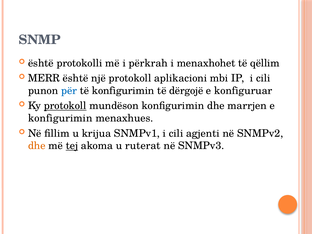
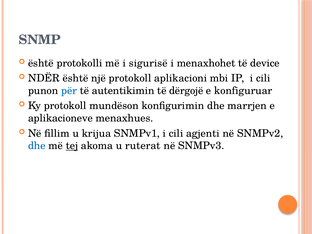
përkrah: përkrah -> sigurisë
qëllim: qëllim -> device
MERR: MERR -> NDËR
të konfigurimin: konfigurimin -> autentikimin
protokoll at (65, 106) underline: present -> none
konfigurimin at (60, 118): konfigurimin -> aplikacioneve
dhe at (37, 146) colour: orange -> blue
